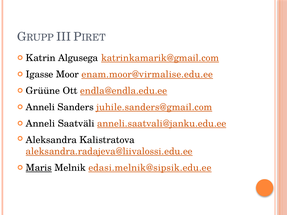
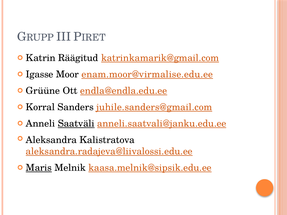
Algusega: Algusega -> Räägitud
Anneli at (40, 107): Anneli -> Korral
Saatväli underline: none -> present
edasi.melnik@sipsik.edu.ee: edasi.melnik@sipsik.edu.ee -> kaasa.melnik@sipsik.edu.ee
